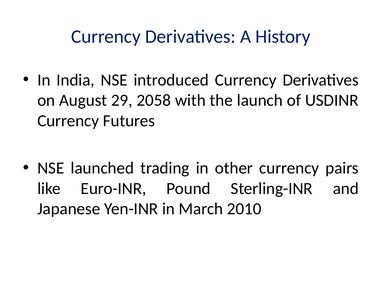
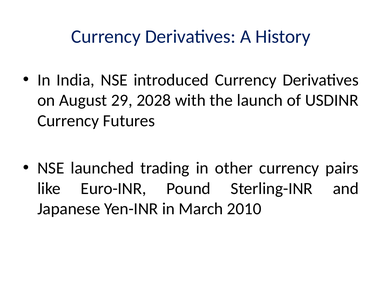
2058: 2058 -> 2028
